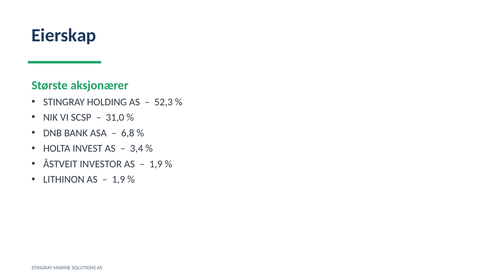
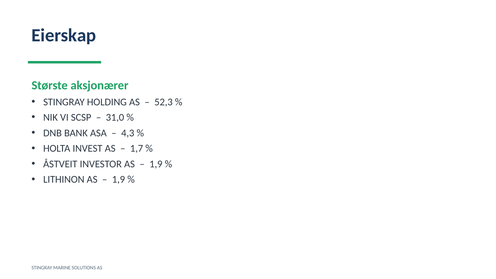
6,8: 6,8 -> 4,3
3,4: 3,4 -> 1,7
